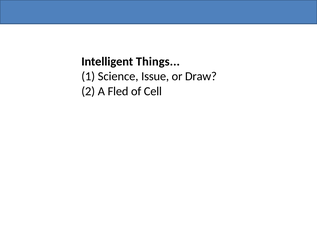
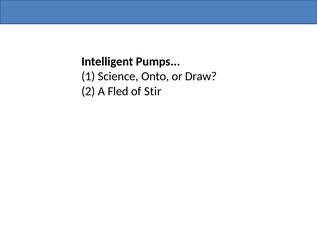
Things: Things -> Pumps
Issue: Issue -> Onto
Cell: Cell -> Stir
